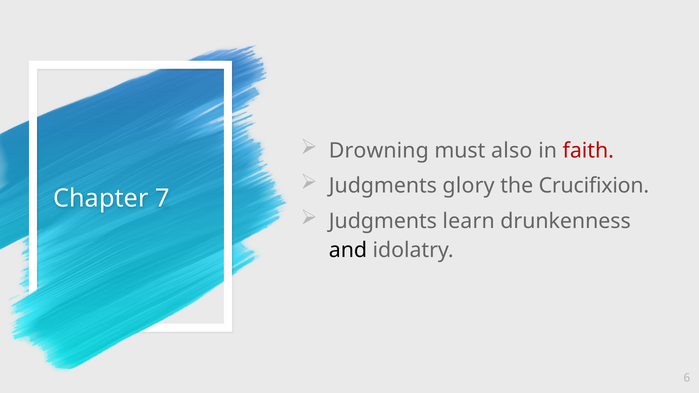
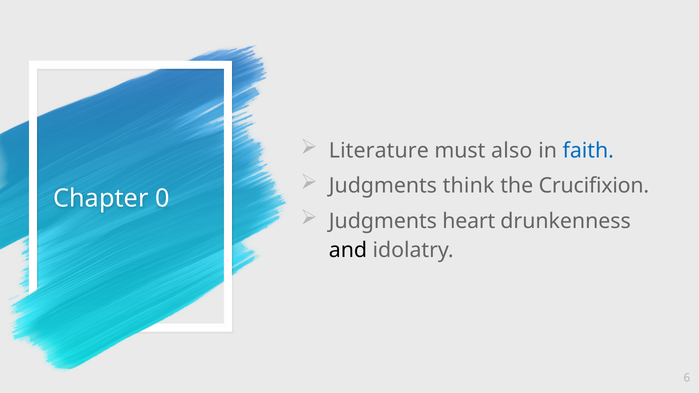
Drowning: Drowning -> Literature
faith colour: red -> blue
glory: glory -> think
7: 7 -> 0
learn: learn -> heart
